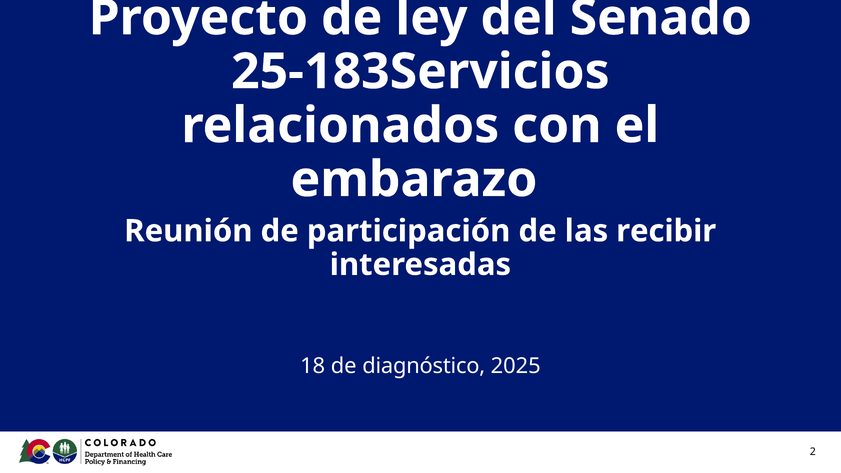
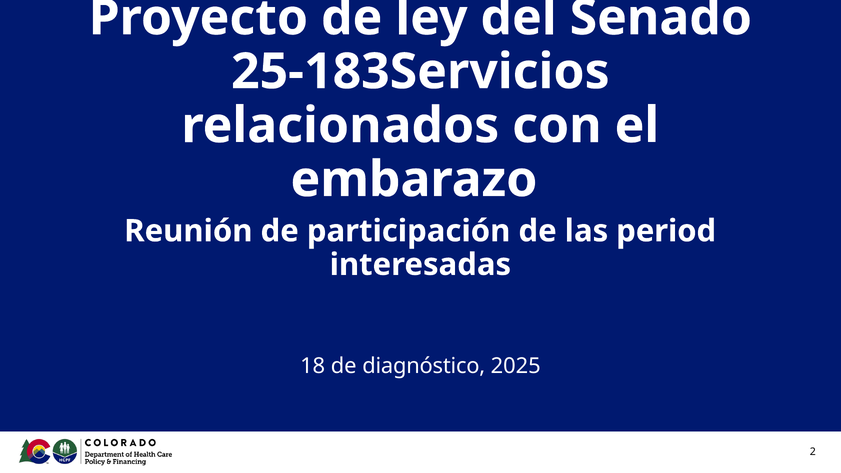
recibir: recibir -> period
